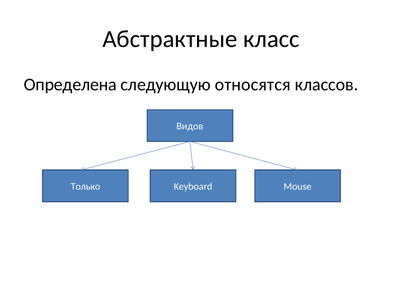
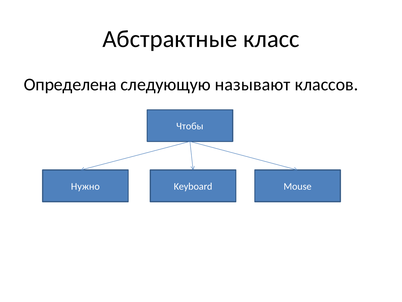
относятся: относятся -> называют
Видов: Видов -> Чтобы
Только: Только -> Нужно
